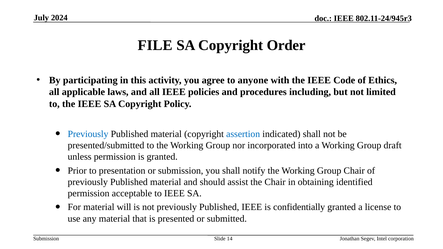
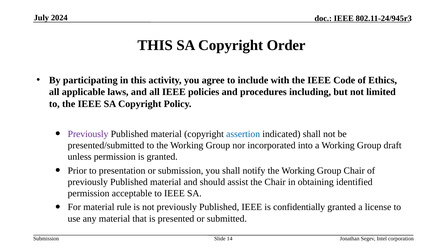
FILE at (155, 45): FILE -> THIS
anyone: anyone -> include
Previously at (88, 134) colour: blue -> purple
will: will -> rule
